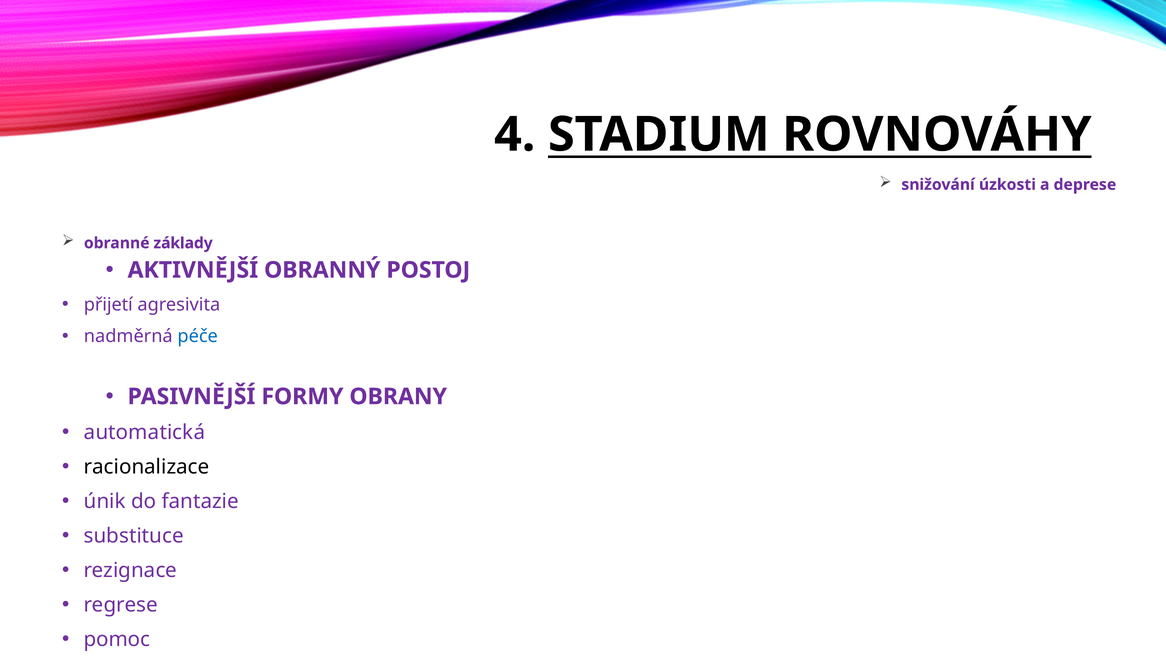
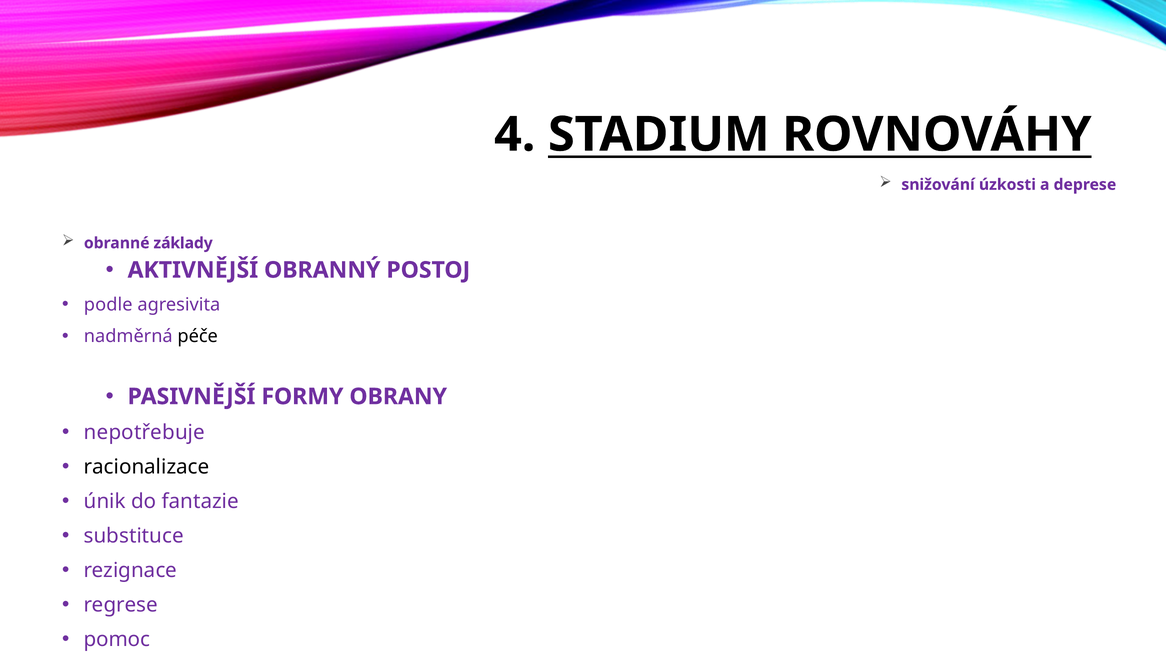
přijetí: přijetí -> podle
péče colour: blue -> black
automatická: automatická -> nepotřebuje
